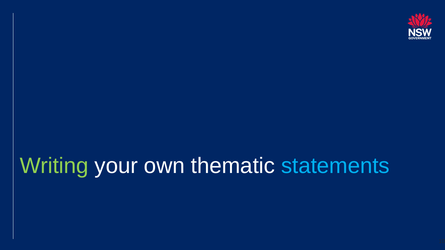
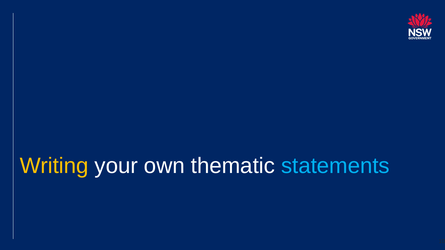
Writing colour: light green -> yellow
